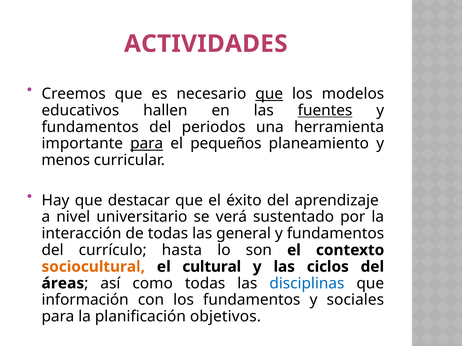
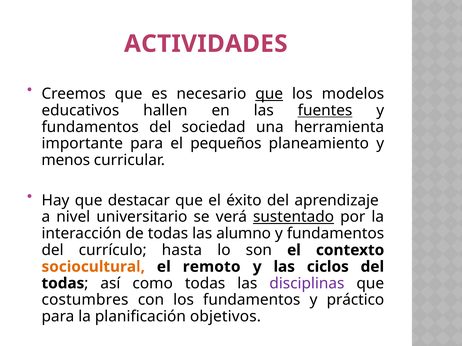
periodos: periodos -> sociedad
para at (147, 144) underline: present -> none
sustentado underline: none -> present
general: general -> alumno
cultural: cultural -> remoto
áreas at (63, 284): áreas -> todas
disciplinas colour: blue -> purple
información: información -> costumbres
sociales: sociales -> práctico
